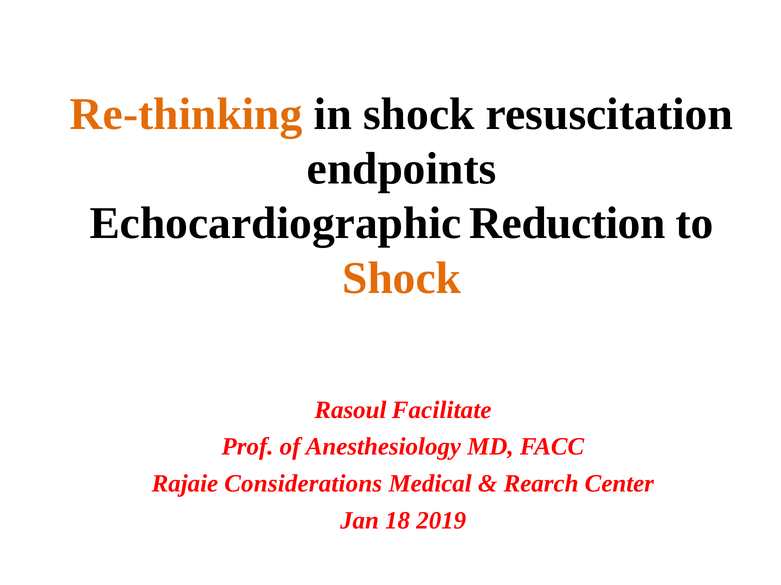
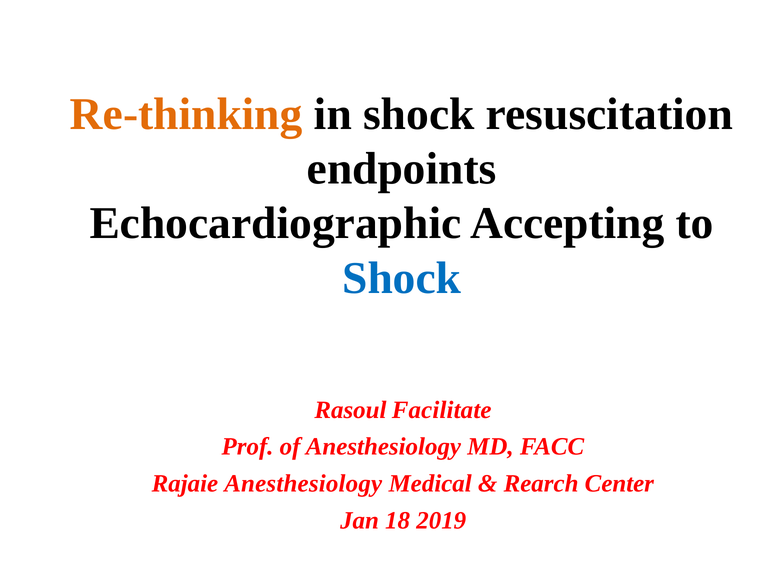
Reduction: Reduction -> Accepting
Shock at (402, 278) colour: orange -> blue
Rajaie Considerations: Considerations -> Anesthesiology
